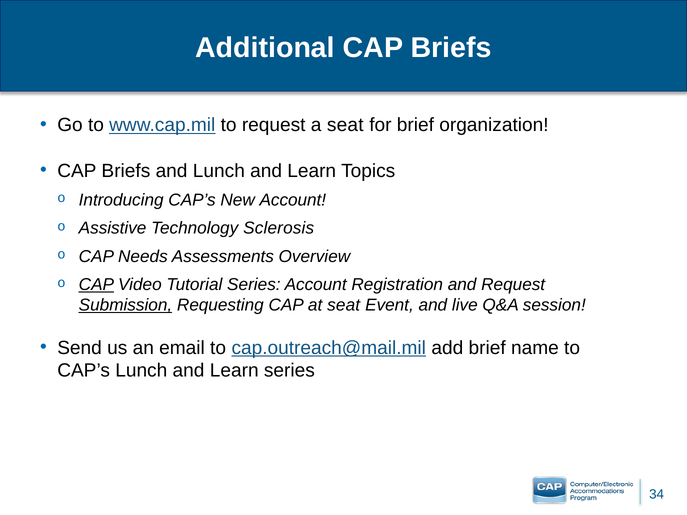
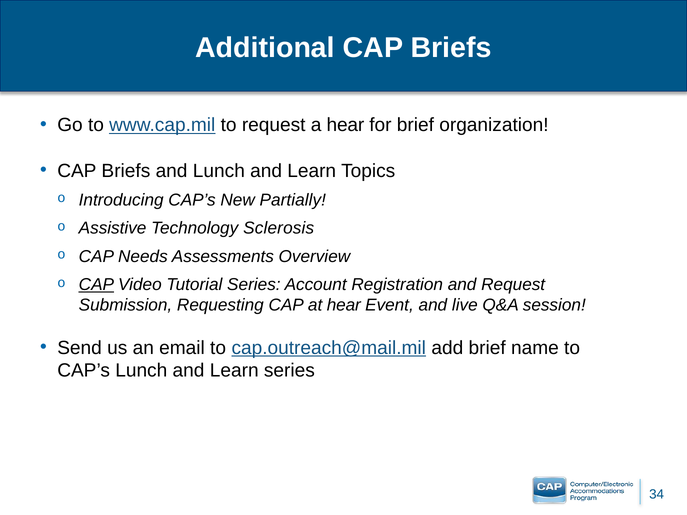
a seat: seat -> hear
New Account: Account -> Partially
Submission underline: present -> none
at seat: seat -> hear
